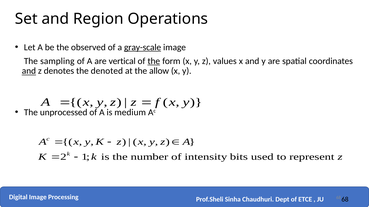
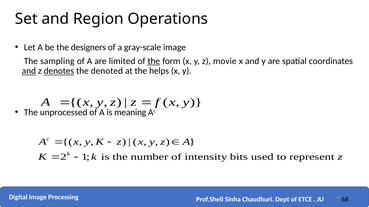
observed: observed -> designers
gray-scale underline: present -> none
vertical: vertical -> limited
values: values -> movie
denotes underline: none -> present
allow: allow -> helps
medium: medium -> meaning
